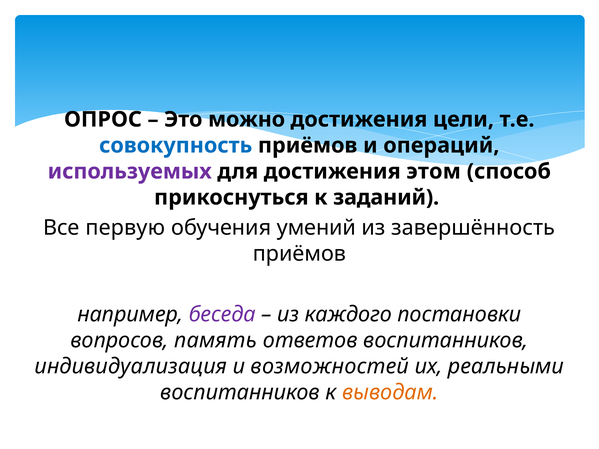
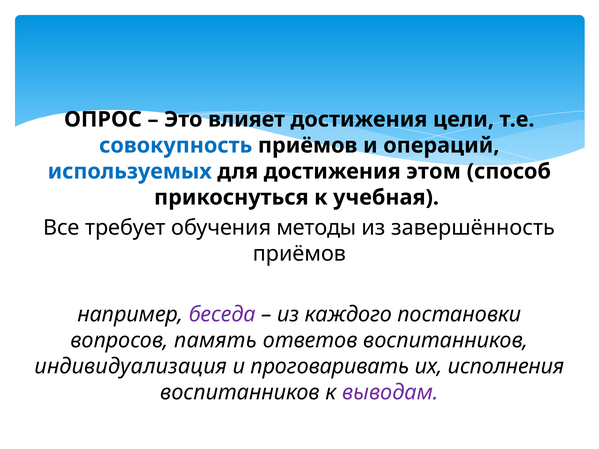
можно: можно -> влияет
используемых colour: purple -> blue
заданий: заданий -> учебная
первую: первую -> требует
умений: умений -> методы
возможностей: возможностей -> проговаривать
реальными: реальными -> исполнения
выводам colour: orange -> purple
